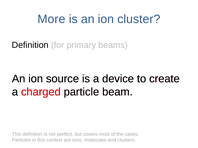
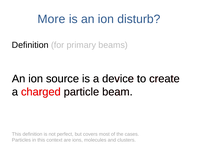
cluster: cluster -> disturb
